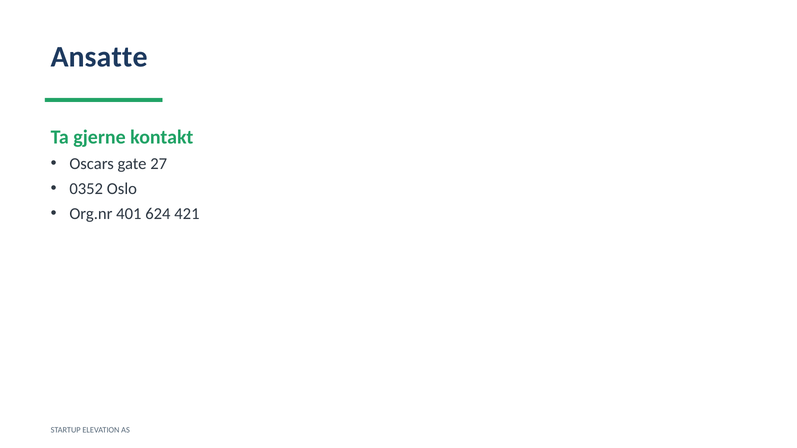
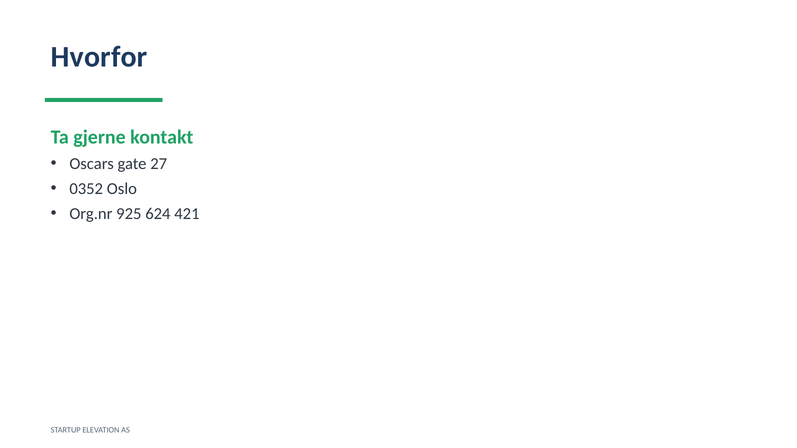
Ansatte: Ansatte -> Hvorfor
401: 401 -> 925
